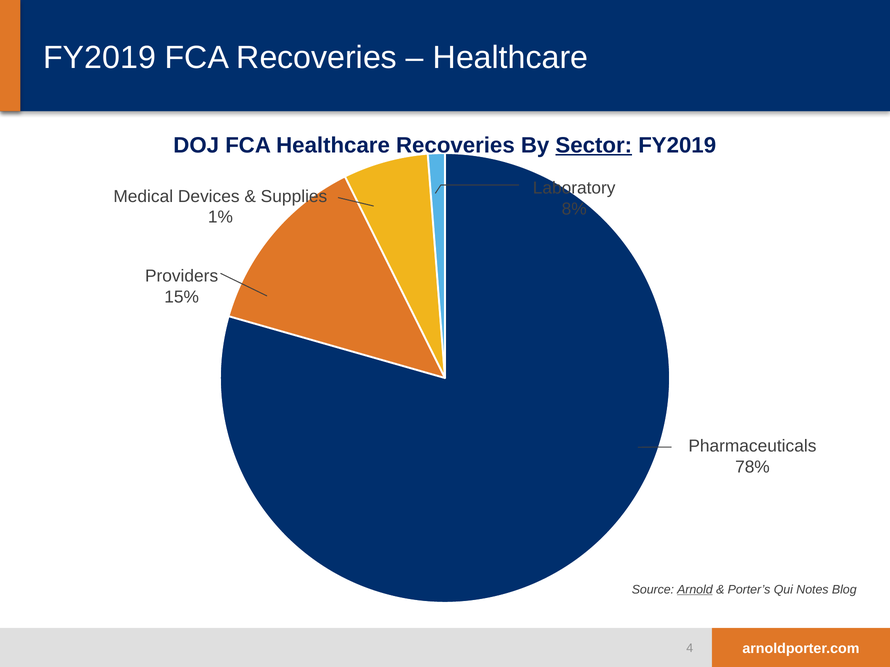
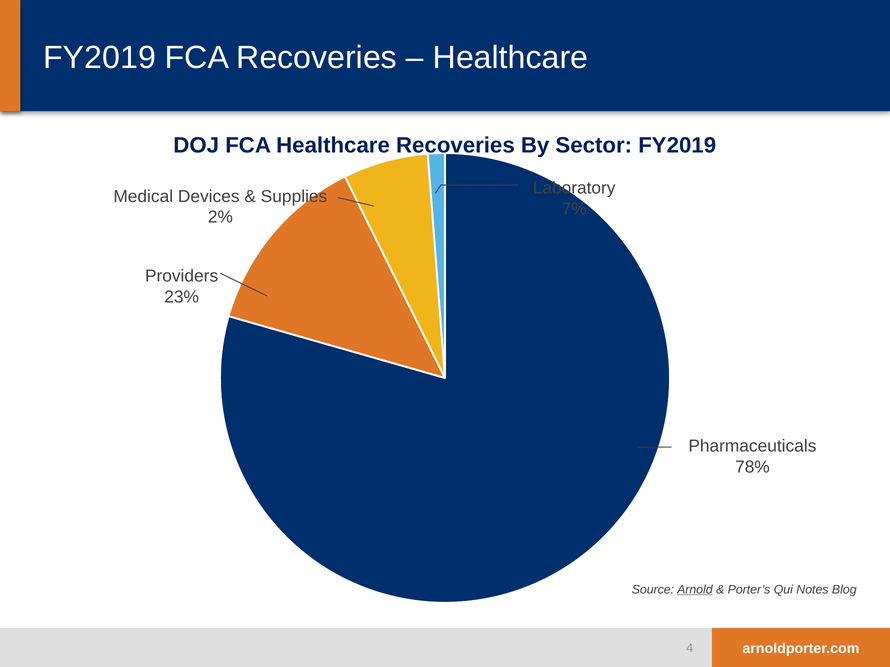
Sector underline: present -> none
8%: 8% -> 7%
1%: 1% -> 2%
15%: 15% -> 23%
